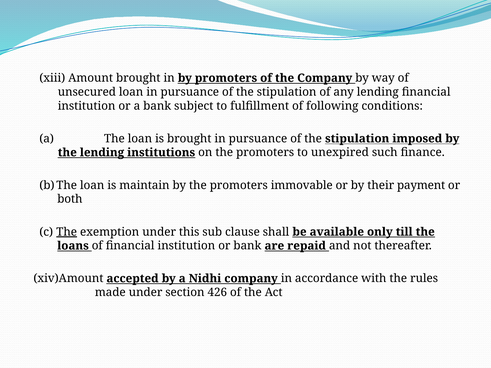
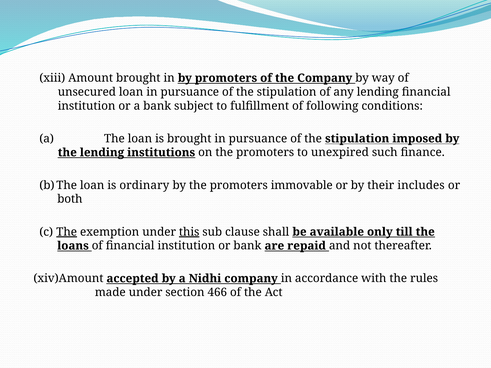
maintain: maintain -> ordinary
payment: payment -> includes
this underline: none -> present
426: 426 -> 466
